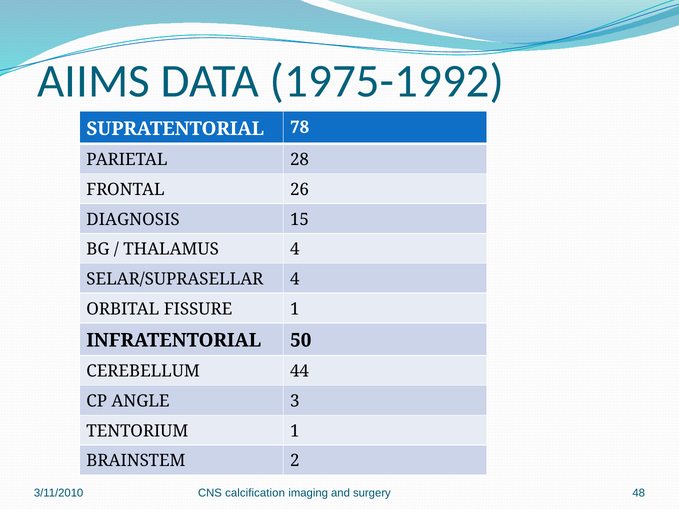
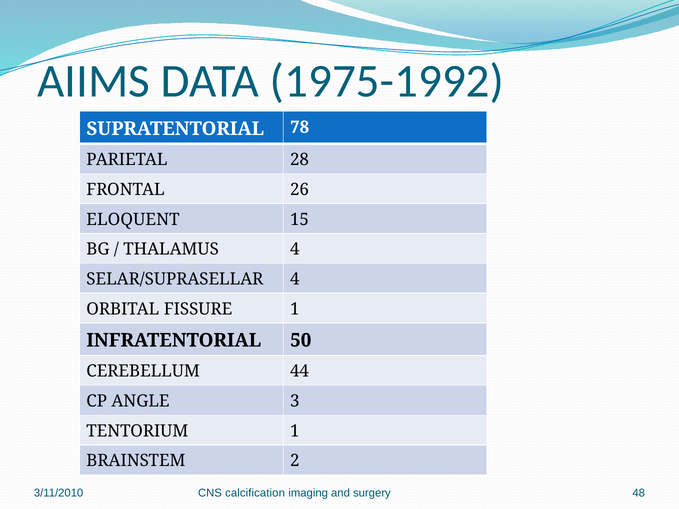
DIAGNOSIS: DIAGNOSIS -> ELOQUENT
